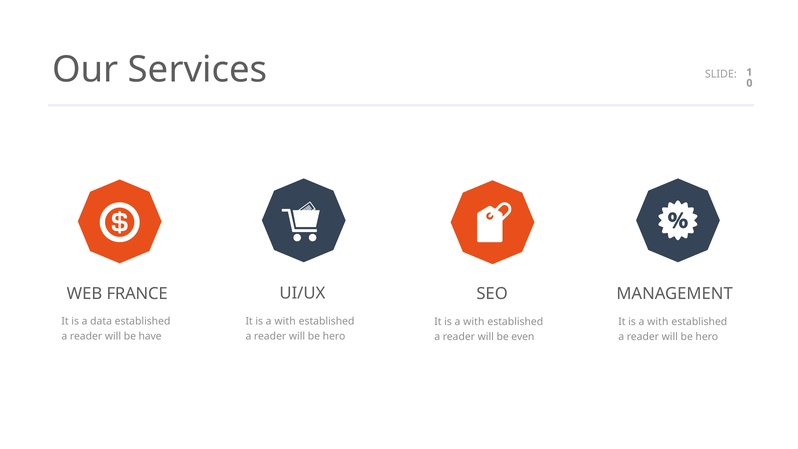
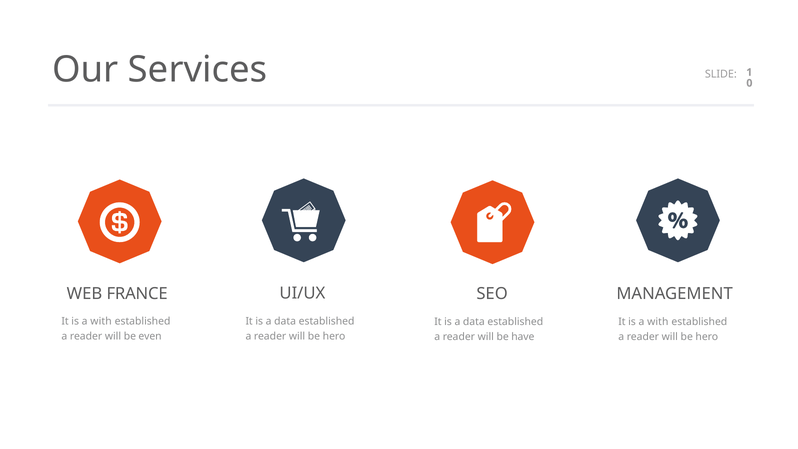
data at (101, 321): data -> with
with at (285, 321): with -> data
with at (474, 322): with -> data
have: have -> even
even: even -> have
